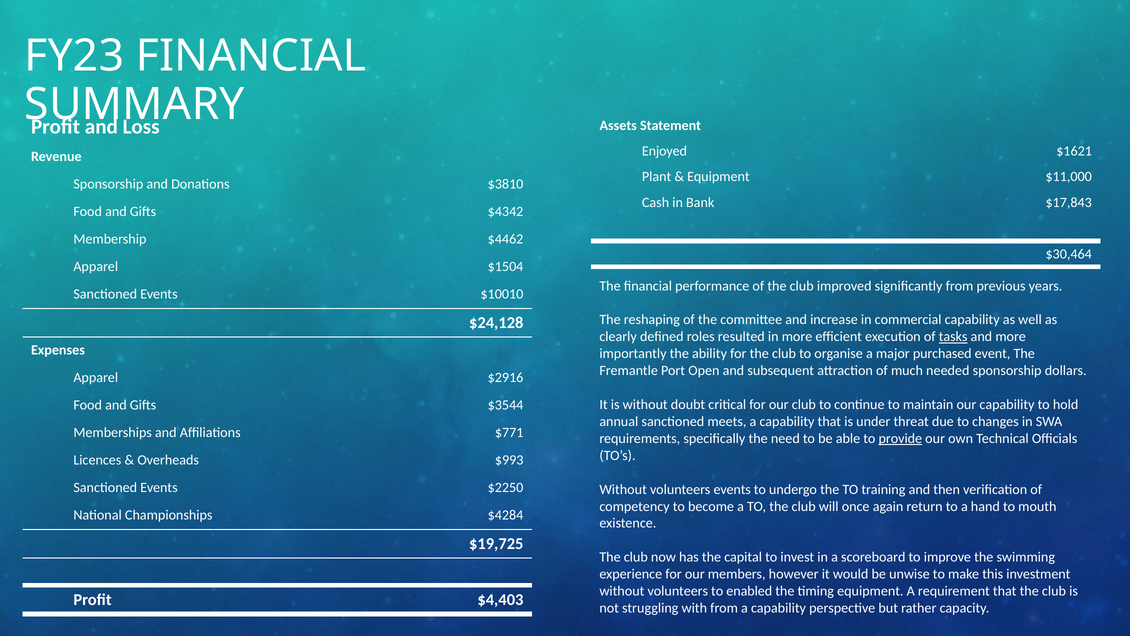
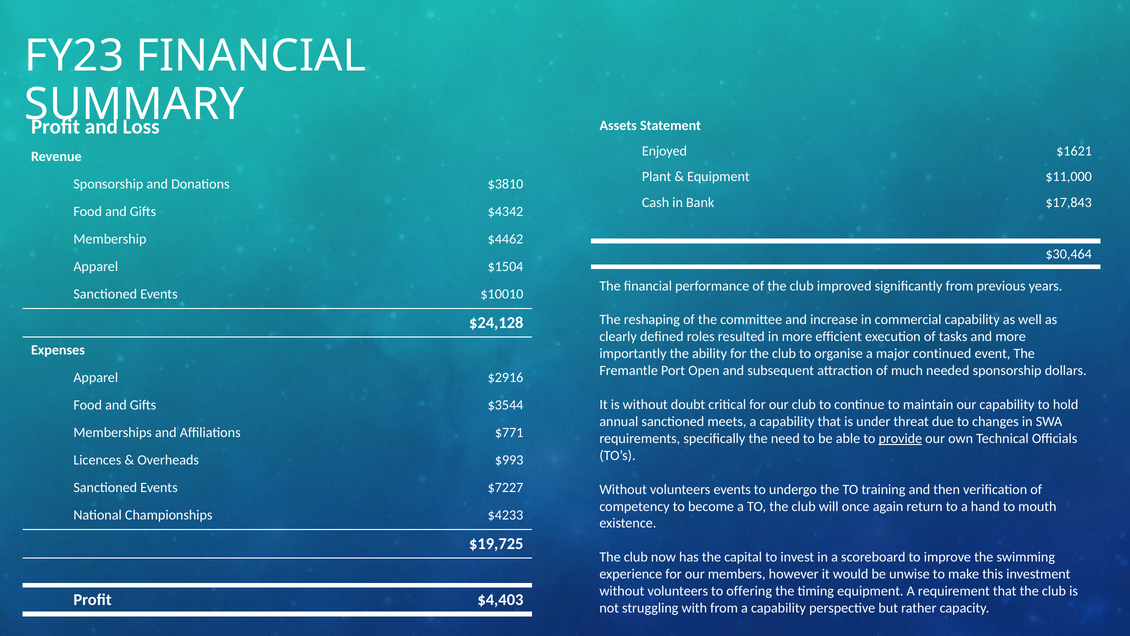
tasks underline: present -> none
purchased: purchased -> continued
$2250: $2250 -> $7227
$4284: $4284 -> $4233
enabled: enabled -> offering
